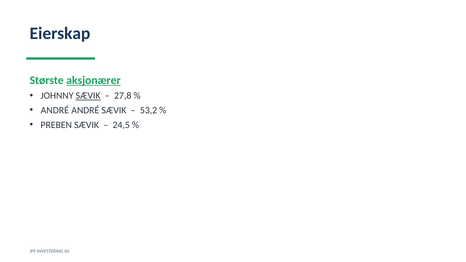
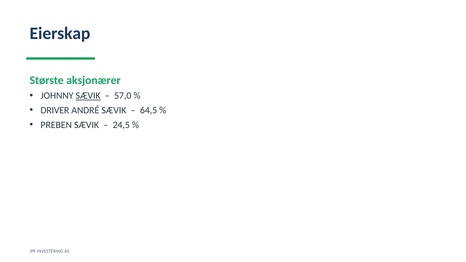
aksjonærer underline: present -> none
27,8: 27,8 -> 57,0
ANDRÉ at (55, 110): ANDRÉ -> DRIVER
53,2: 53,2 -> 64,5
